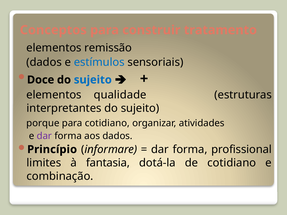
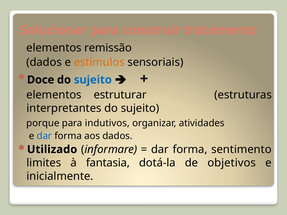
Conceptos: Conceptos -> Solucionar
estímulos colour: blue -> orange
qualidade: qualidade -> estruturar
para cotidiano: cotidiano -> indutivos
dar at (44, 136) colour: purple -> blue
Princípio: Princípio -> Utilizado
profissional: profissional -> sentimento
de cotidiano: cotidiano -> objetivos
combinação: combinação -> inicialmente
